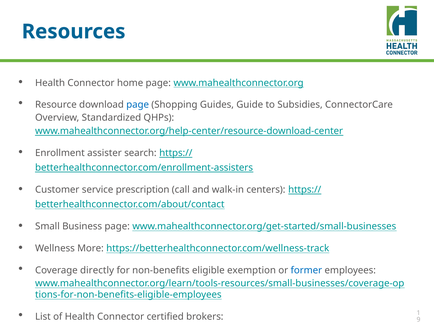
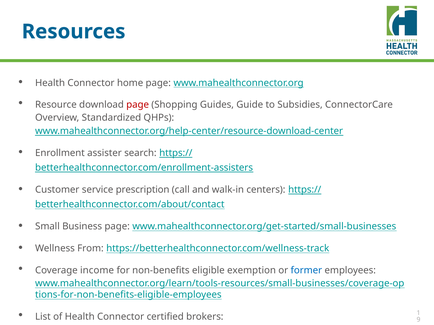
page at (138, 105) colour: blue -> red
More: More -> From
directly: directly -> income
